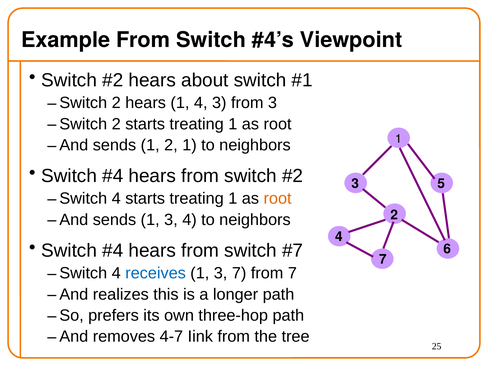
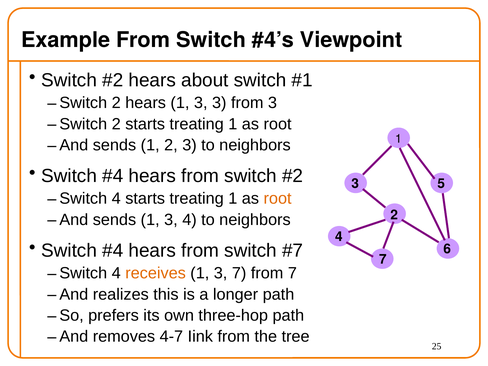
hears 1 4: 4 -> 3
sends 1 2 1: 1 -> 3
receives colour: blue -> orange
